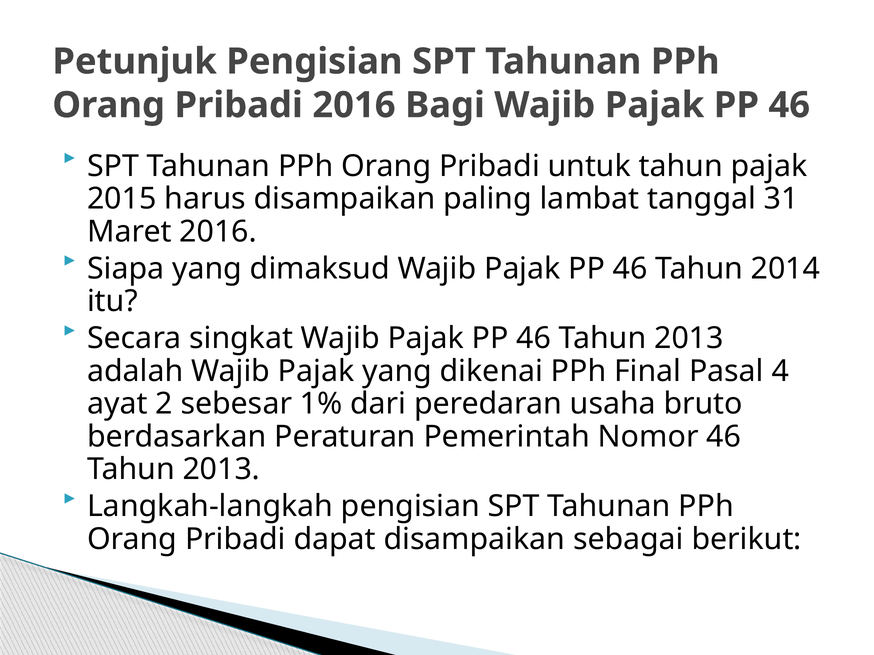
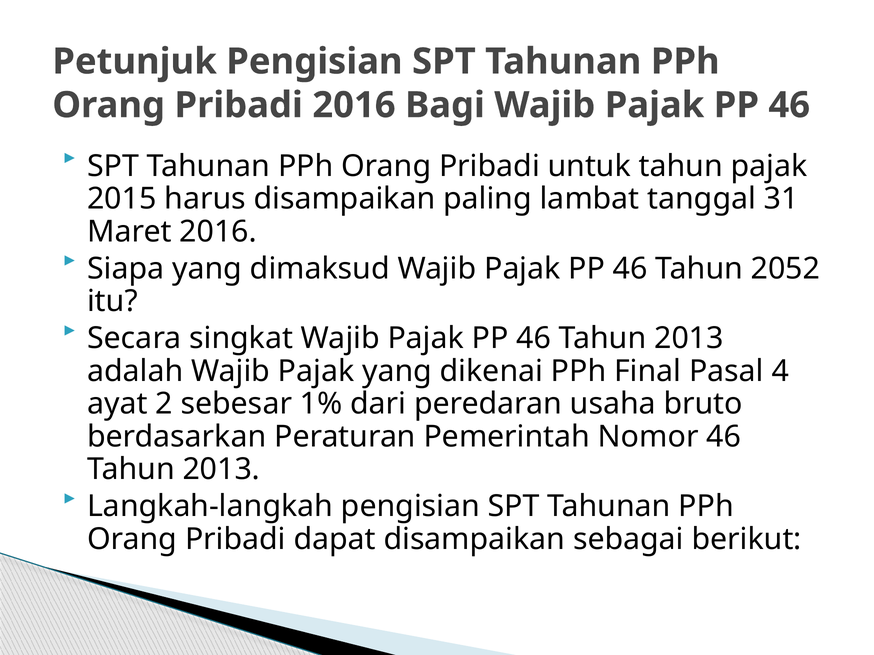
2014: 2014 -> 2052
